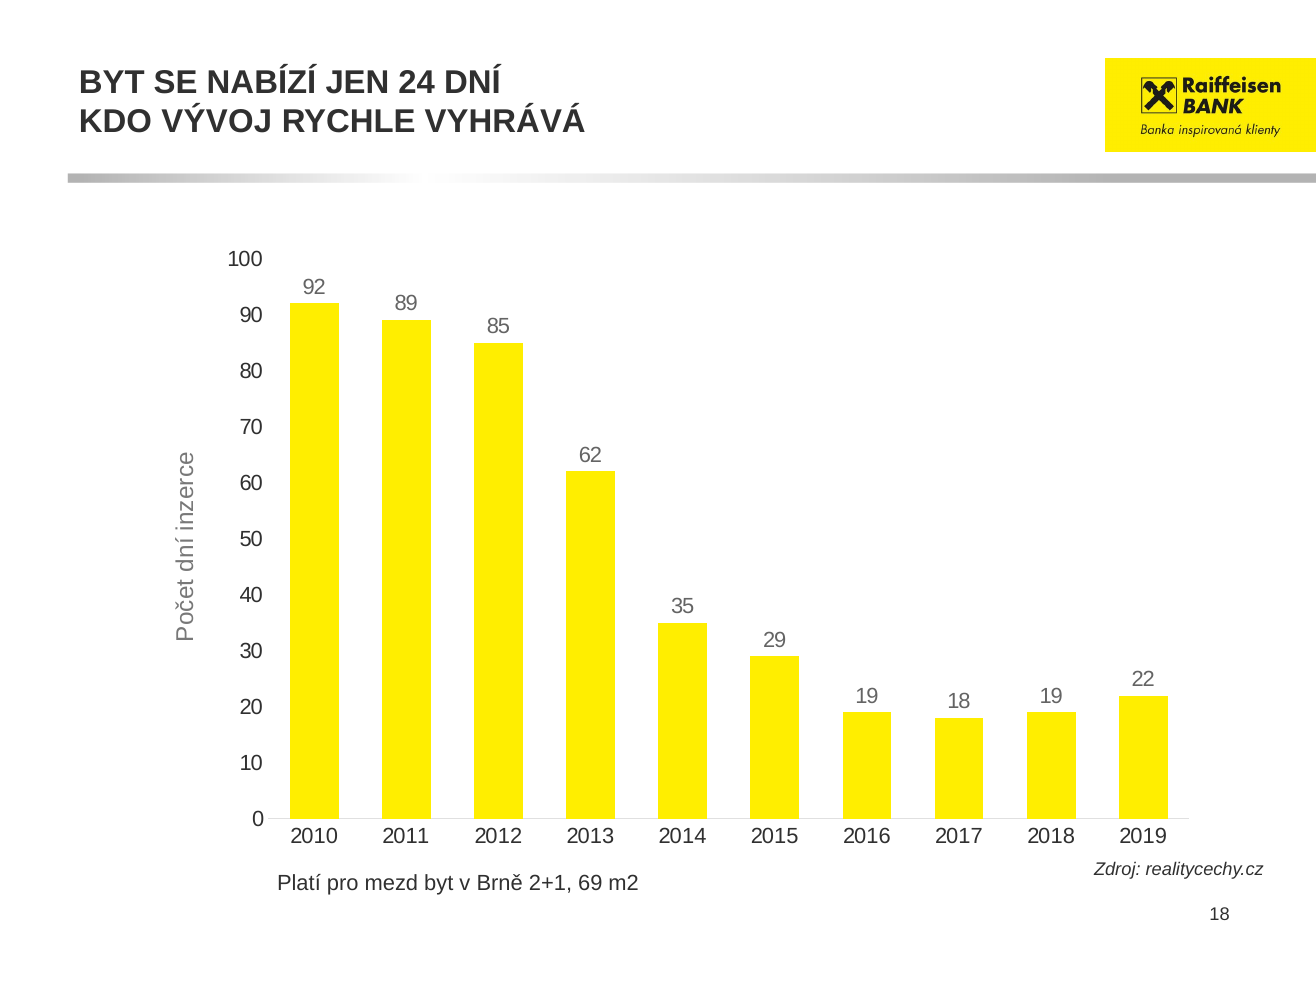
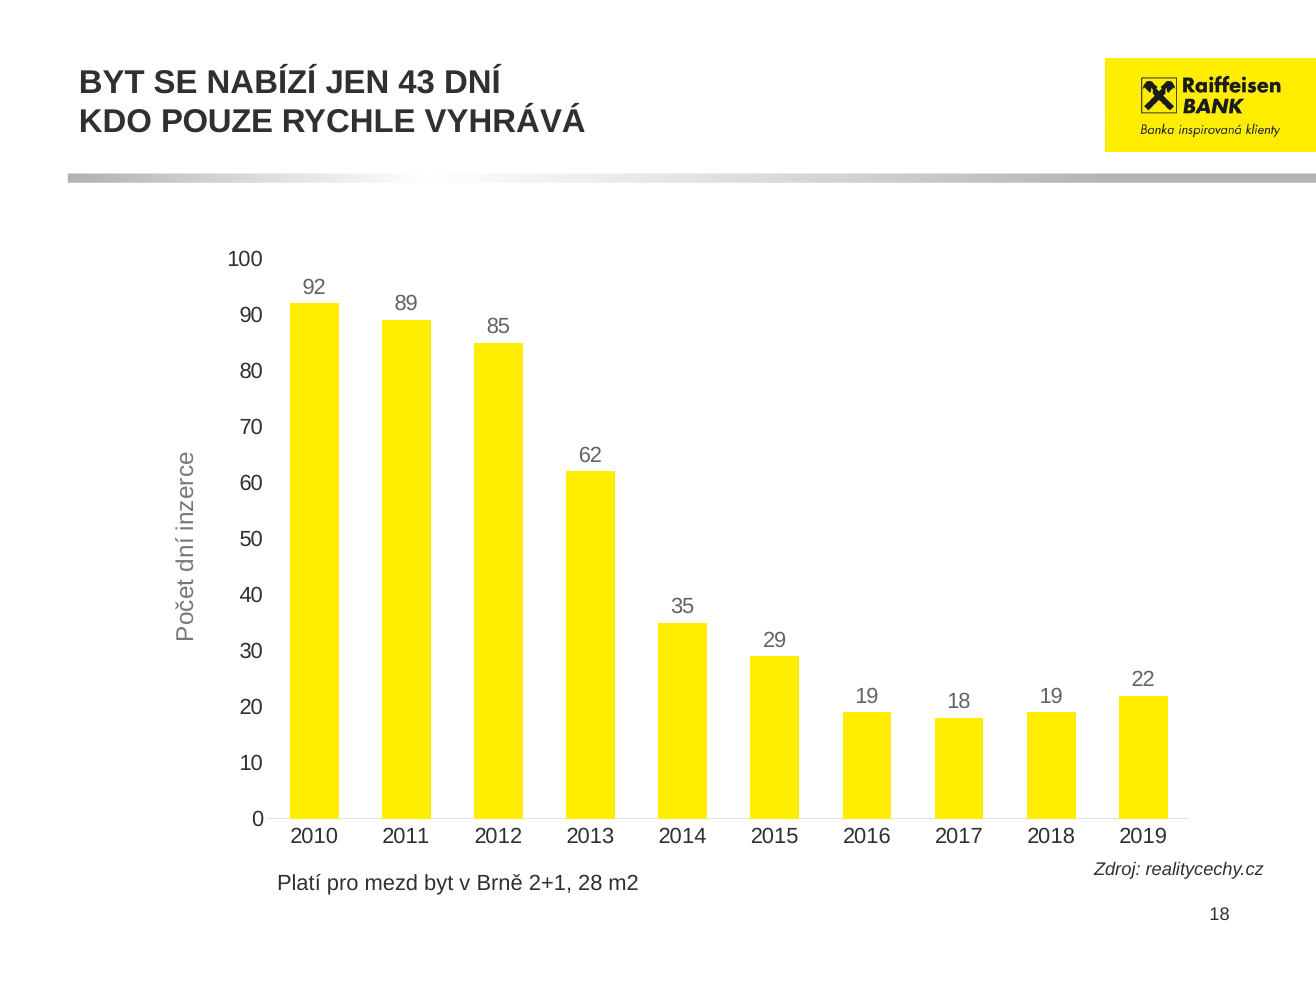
24: 24 -> 43
VÝVOJ: VÝVOJ -> POUZE
69: 69 -> 28
